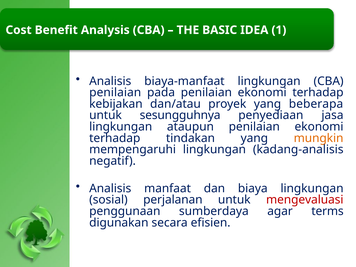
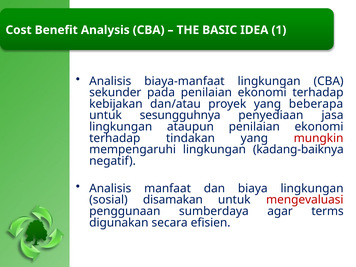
penilaian at (115, 93): penilaian -> sekunder
mungkin colour: orange -> red
kadang-analisis: kadang-analisis -> kadang-baiknya
perjalanan: perjalanan -> disamakan
